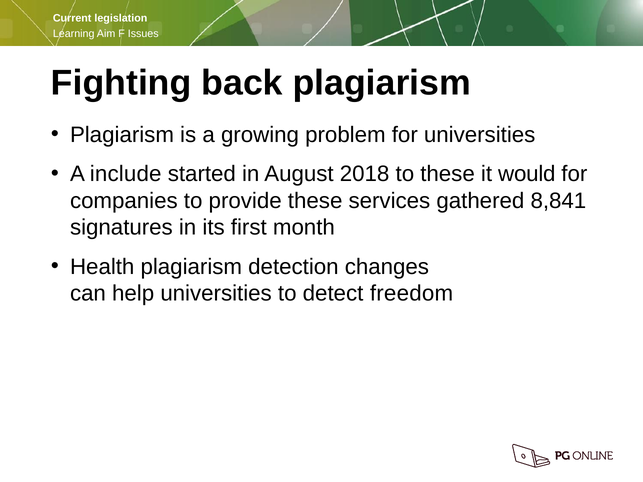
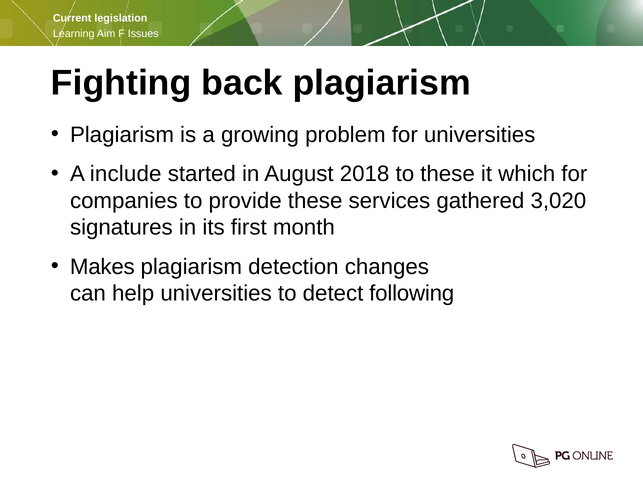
would: would -> which
8,841: 8,841 -> 3,020
Health: Health -> Makes
freedom: freedom -> following
